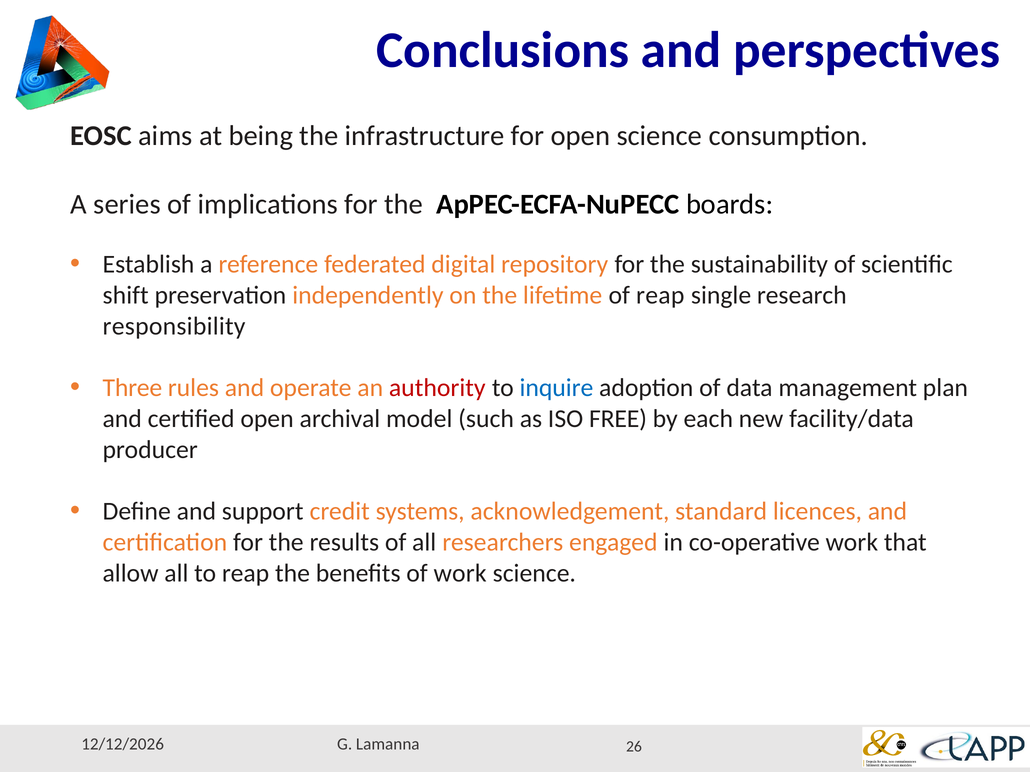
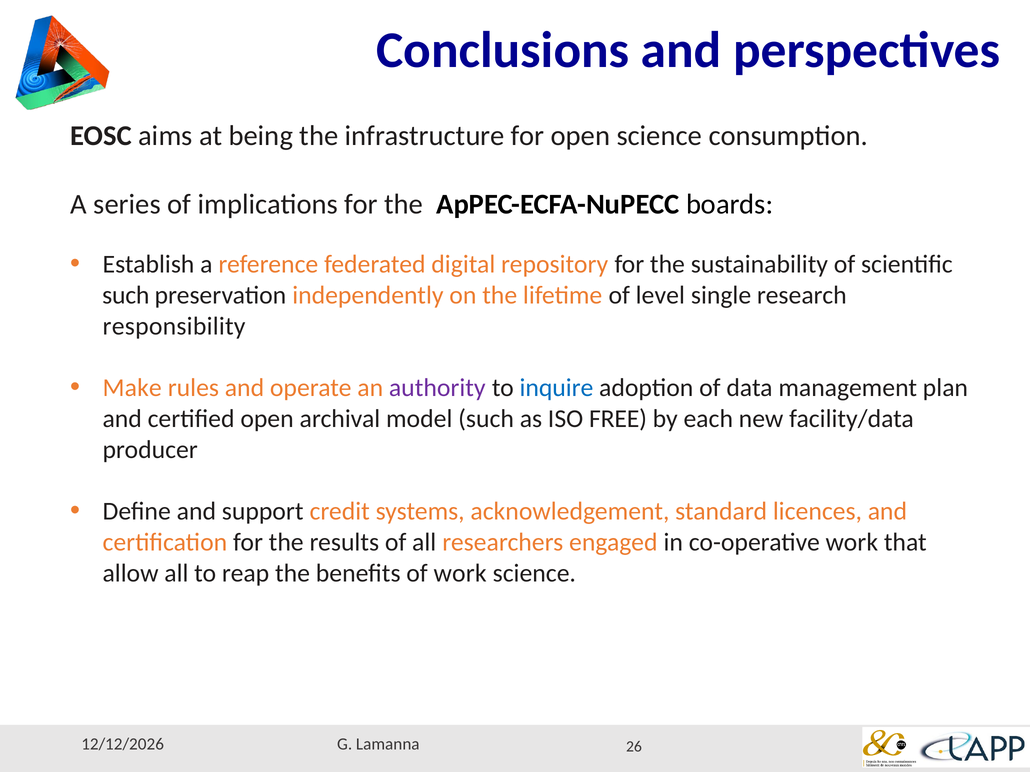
shift at (126, 295): shift -> such
of reap: reap -> level
Three: Three -> Make
authority colour: red -> purple
